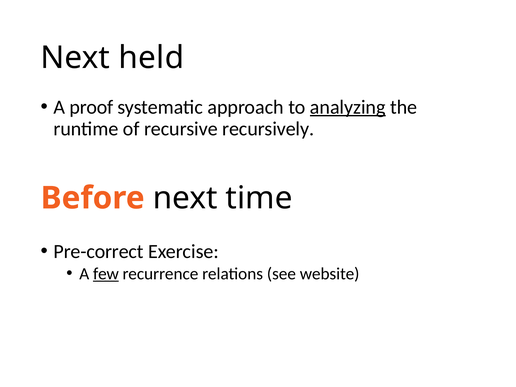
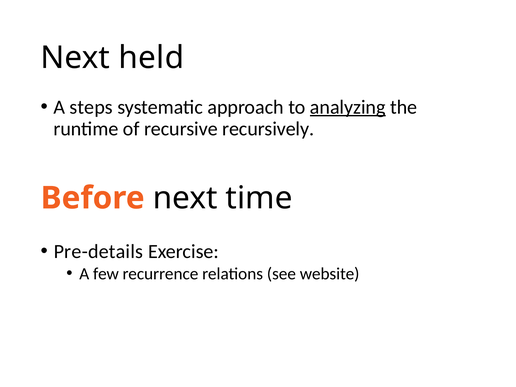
proof: proof -> steps
Pre-correct: Pre-correct -> Pre-details
few underline: present -> none
